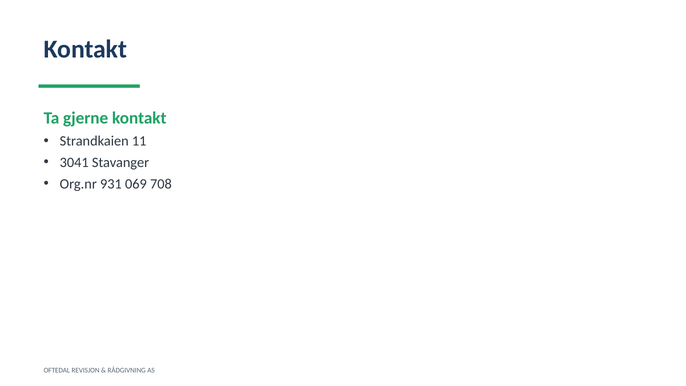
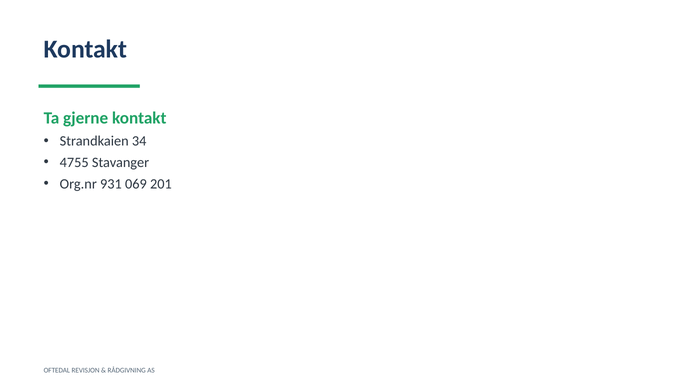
11: 11 -> 34
3041: 3041 -> 4755
708: 708 -> 201
